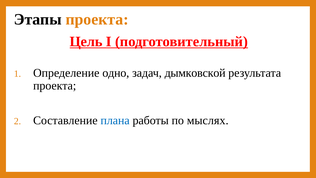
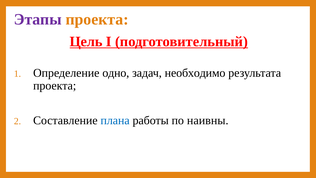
Этапы colour: black -> purple
дымковской: дымковской -> необходимо
мыслях: мыслях -> наивны
